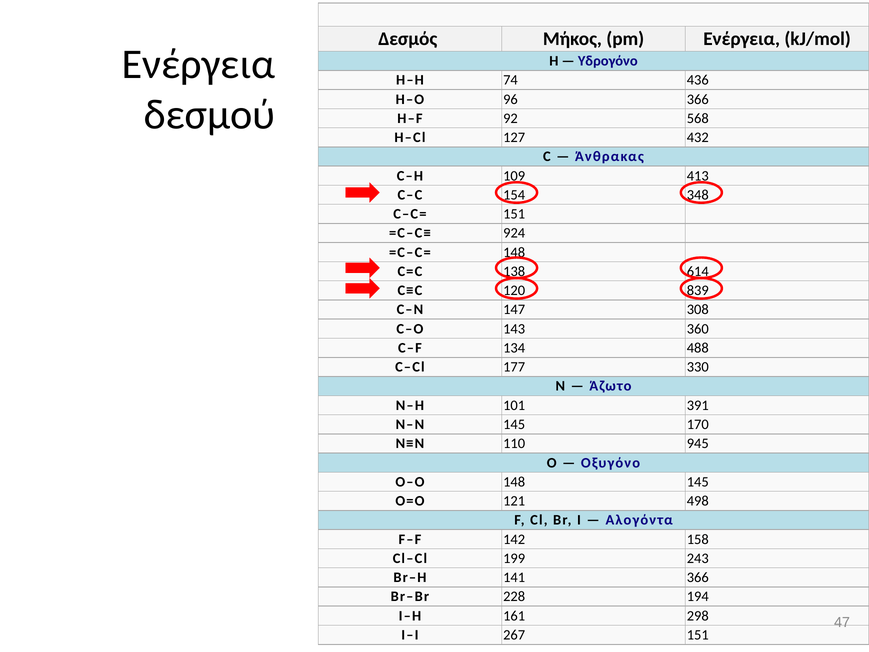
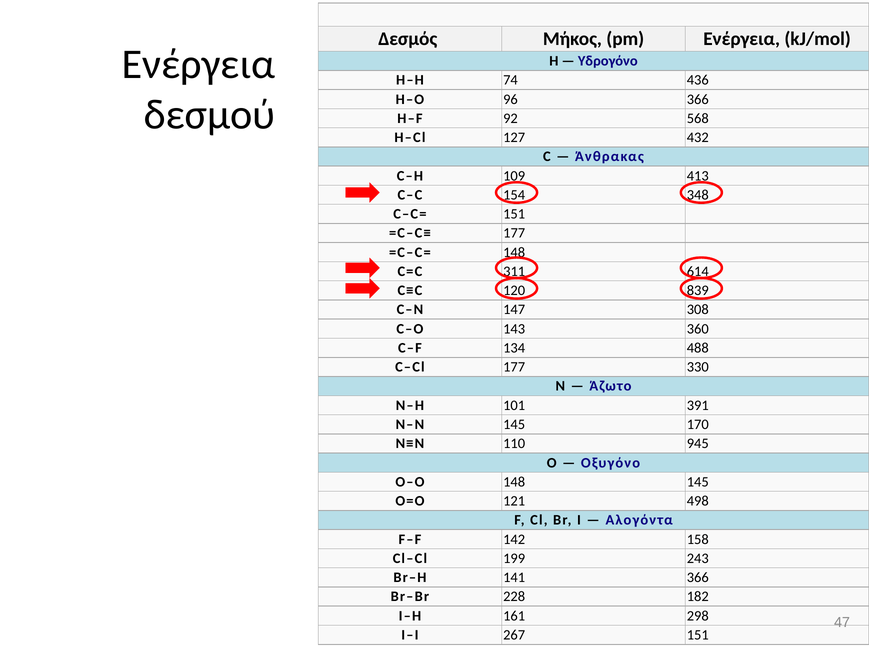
=C–C≡ 924: 924 -> 177
138: 138 -> 311
194: 194 -> 182
